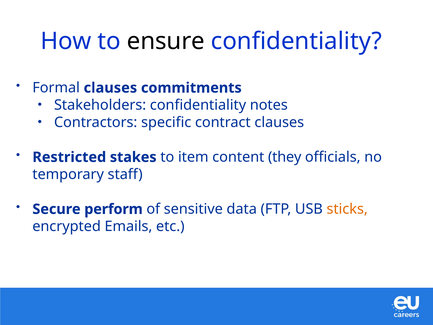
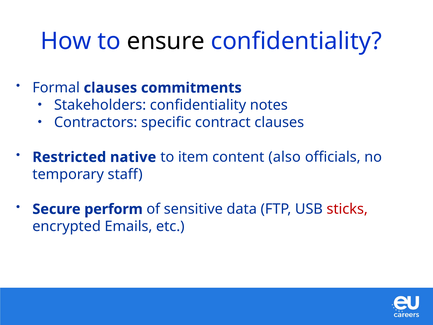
stakes: stakes -> native
they: they -> also
sticks colour: orange -> red
